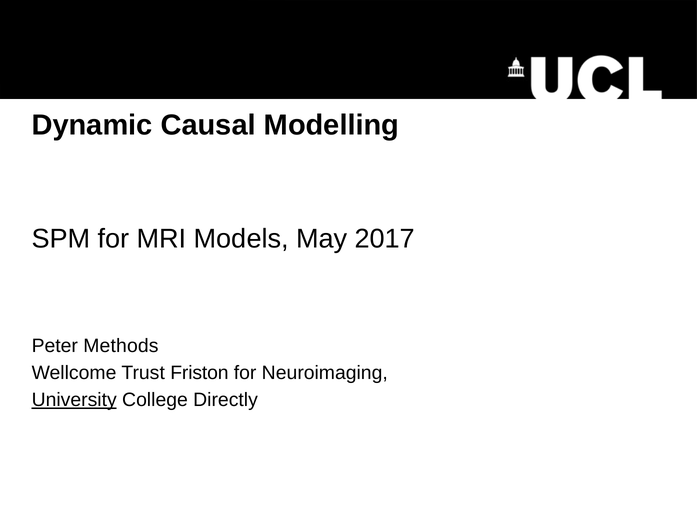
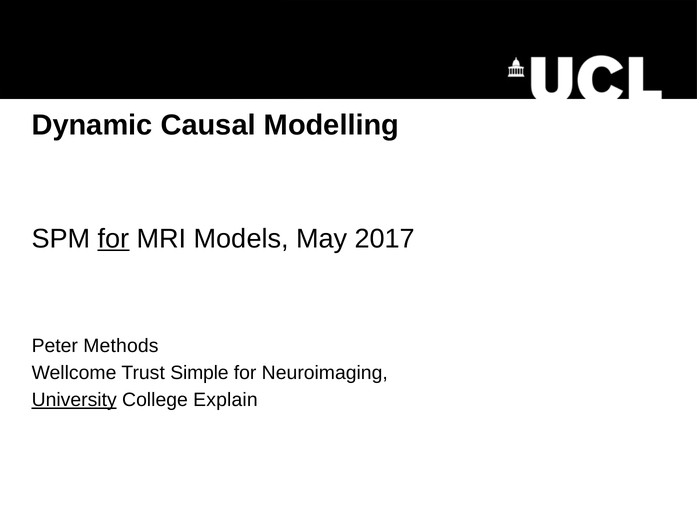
for at (114, 239) underline: none -> present
Friston: Friston -> Simple
Directly: Directly -> Explain
